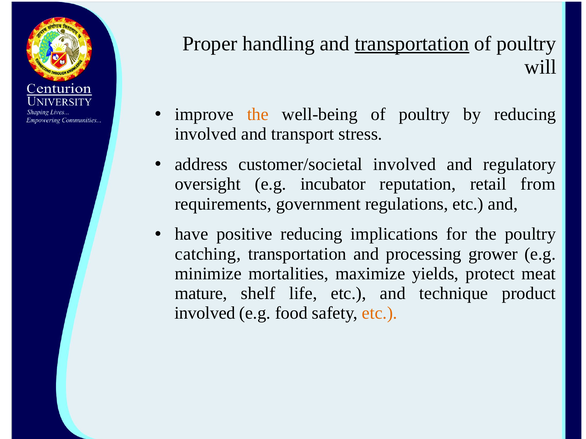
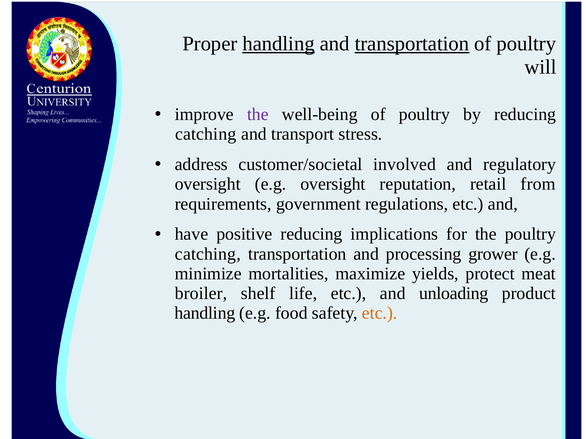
handling at (279, 44) underline: none -> present
the at (258, 114) colour: orange -> purple
involved at (206, 134): involved -> catching
e.g incubator: incubator -> oversight
mature: mature -> broiler
technique: technique -> unloading
involved at (205, 313): involved -> handling
